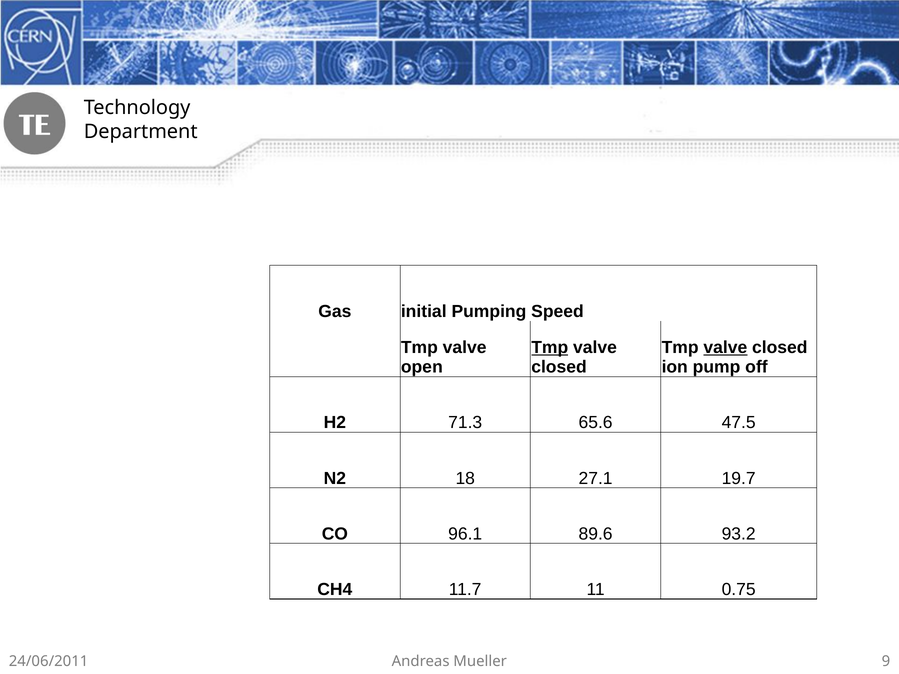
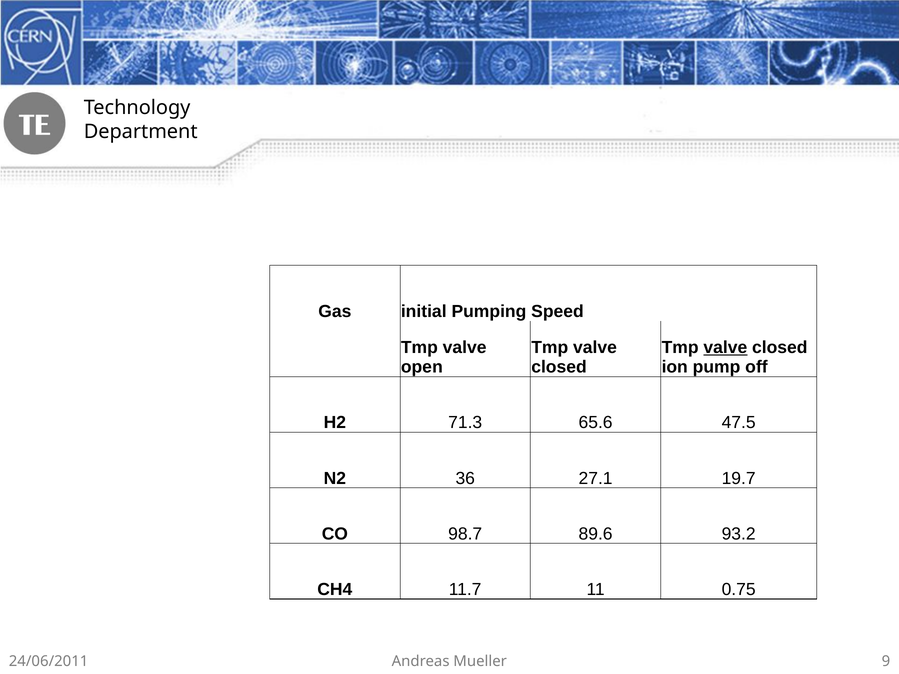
Tmp at (550, 348) underline: present -> none
18: 18 -> 36
96.1: 96.1 -> 98.7
